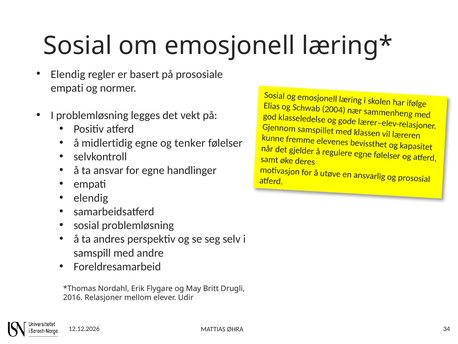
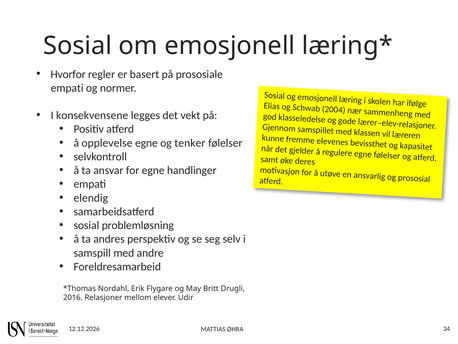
Elendig at (68, 74): Elendig -> Hvorfor
I problemløsning: problemløsning -> konsekvensene
midlertidig: midlertidig -> opplevelse
